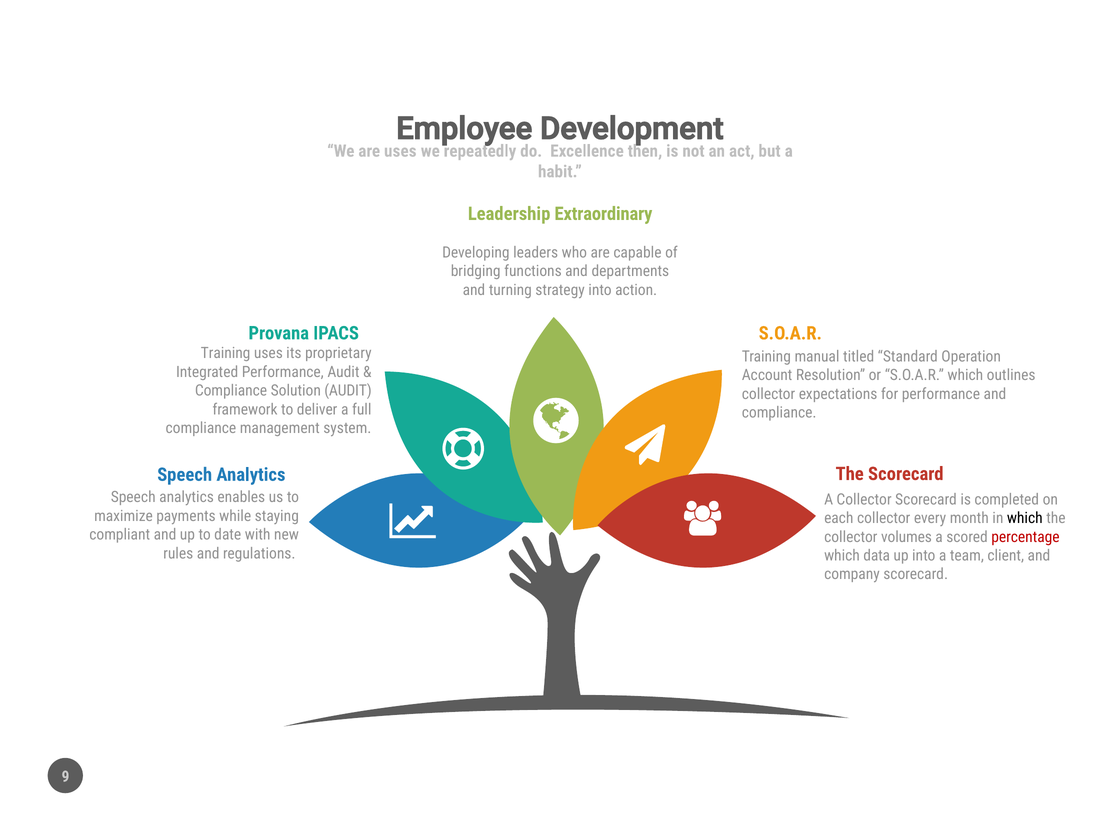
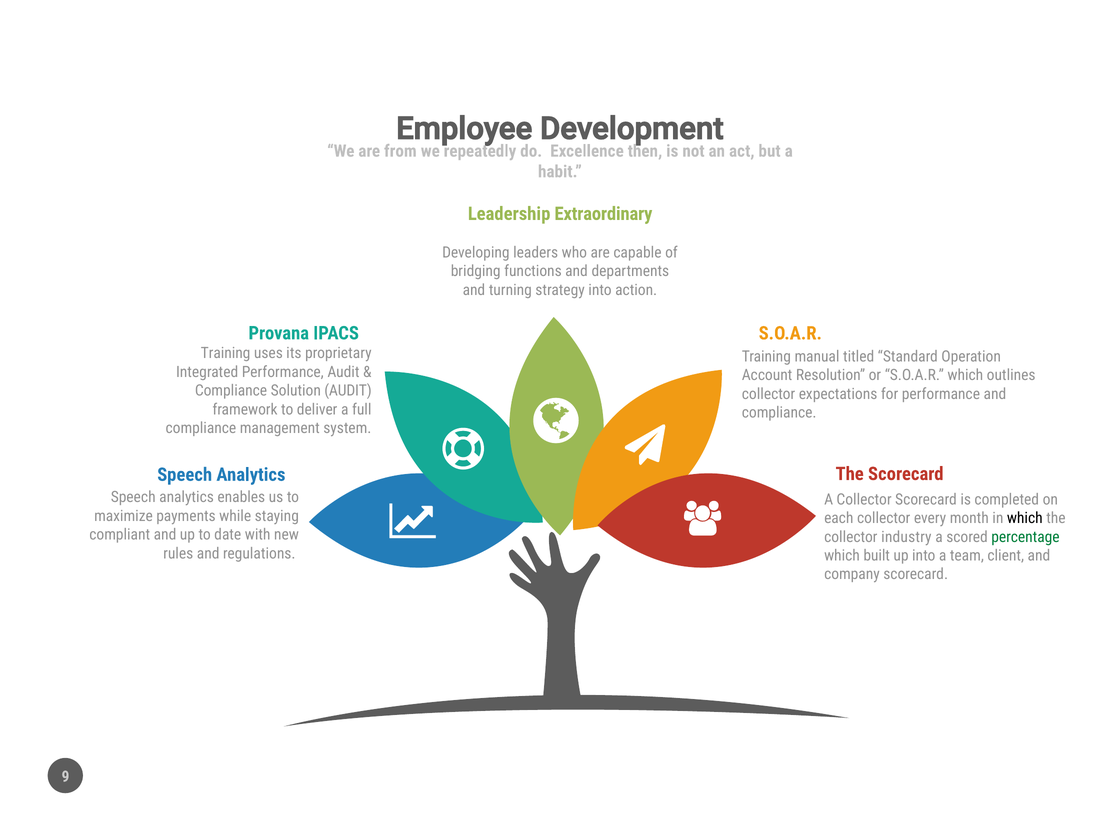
are uses: uses -> from
volumes: volumes -> industry
percentage colour: red -> green
data: data -> built
